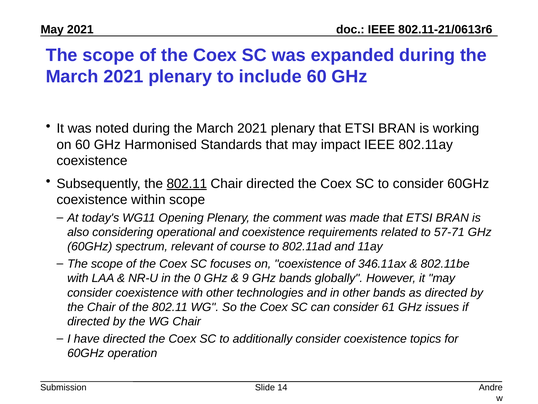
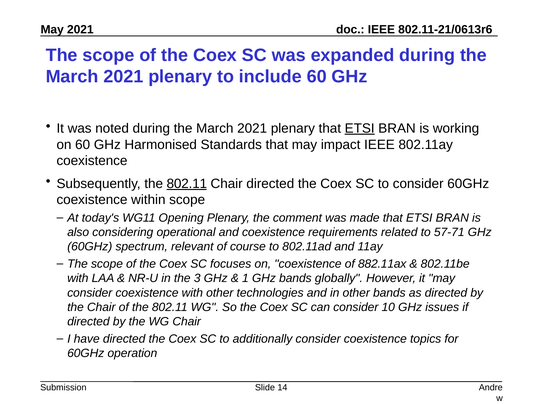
ETSI at (360, 128) underline: none -> present
346.11ax: 346.11ax -> 882.11ax
0: 0 -> 3
9: 9 -> 1
61: 61 -> 10
